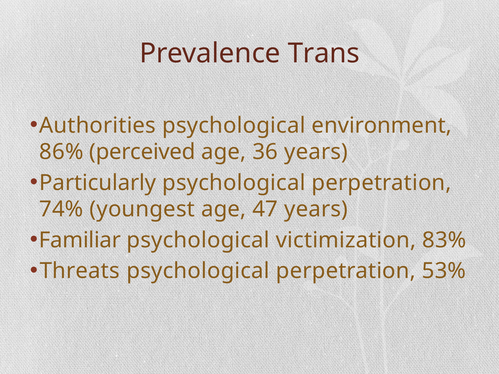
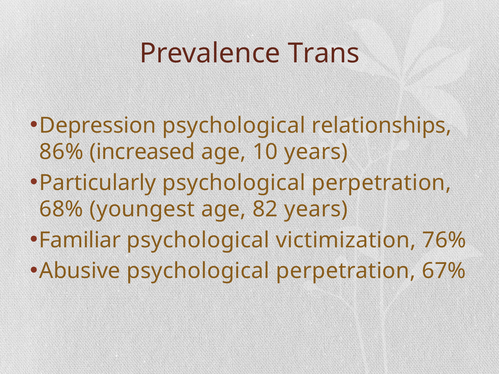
Authorities: Authorities -> Depression
environment: environment -> relationships
perceived: perceived -> increased
36: 36 -> 10
74%: 74% -> 68%
47: 47 -> 82
83%: 83% -> 76%
Threats: Threats -> Abusive
53%: 53% -> 67%
